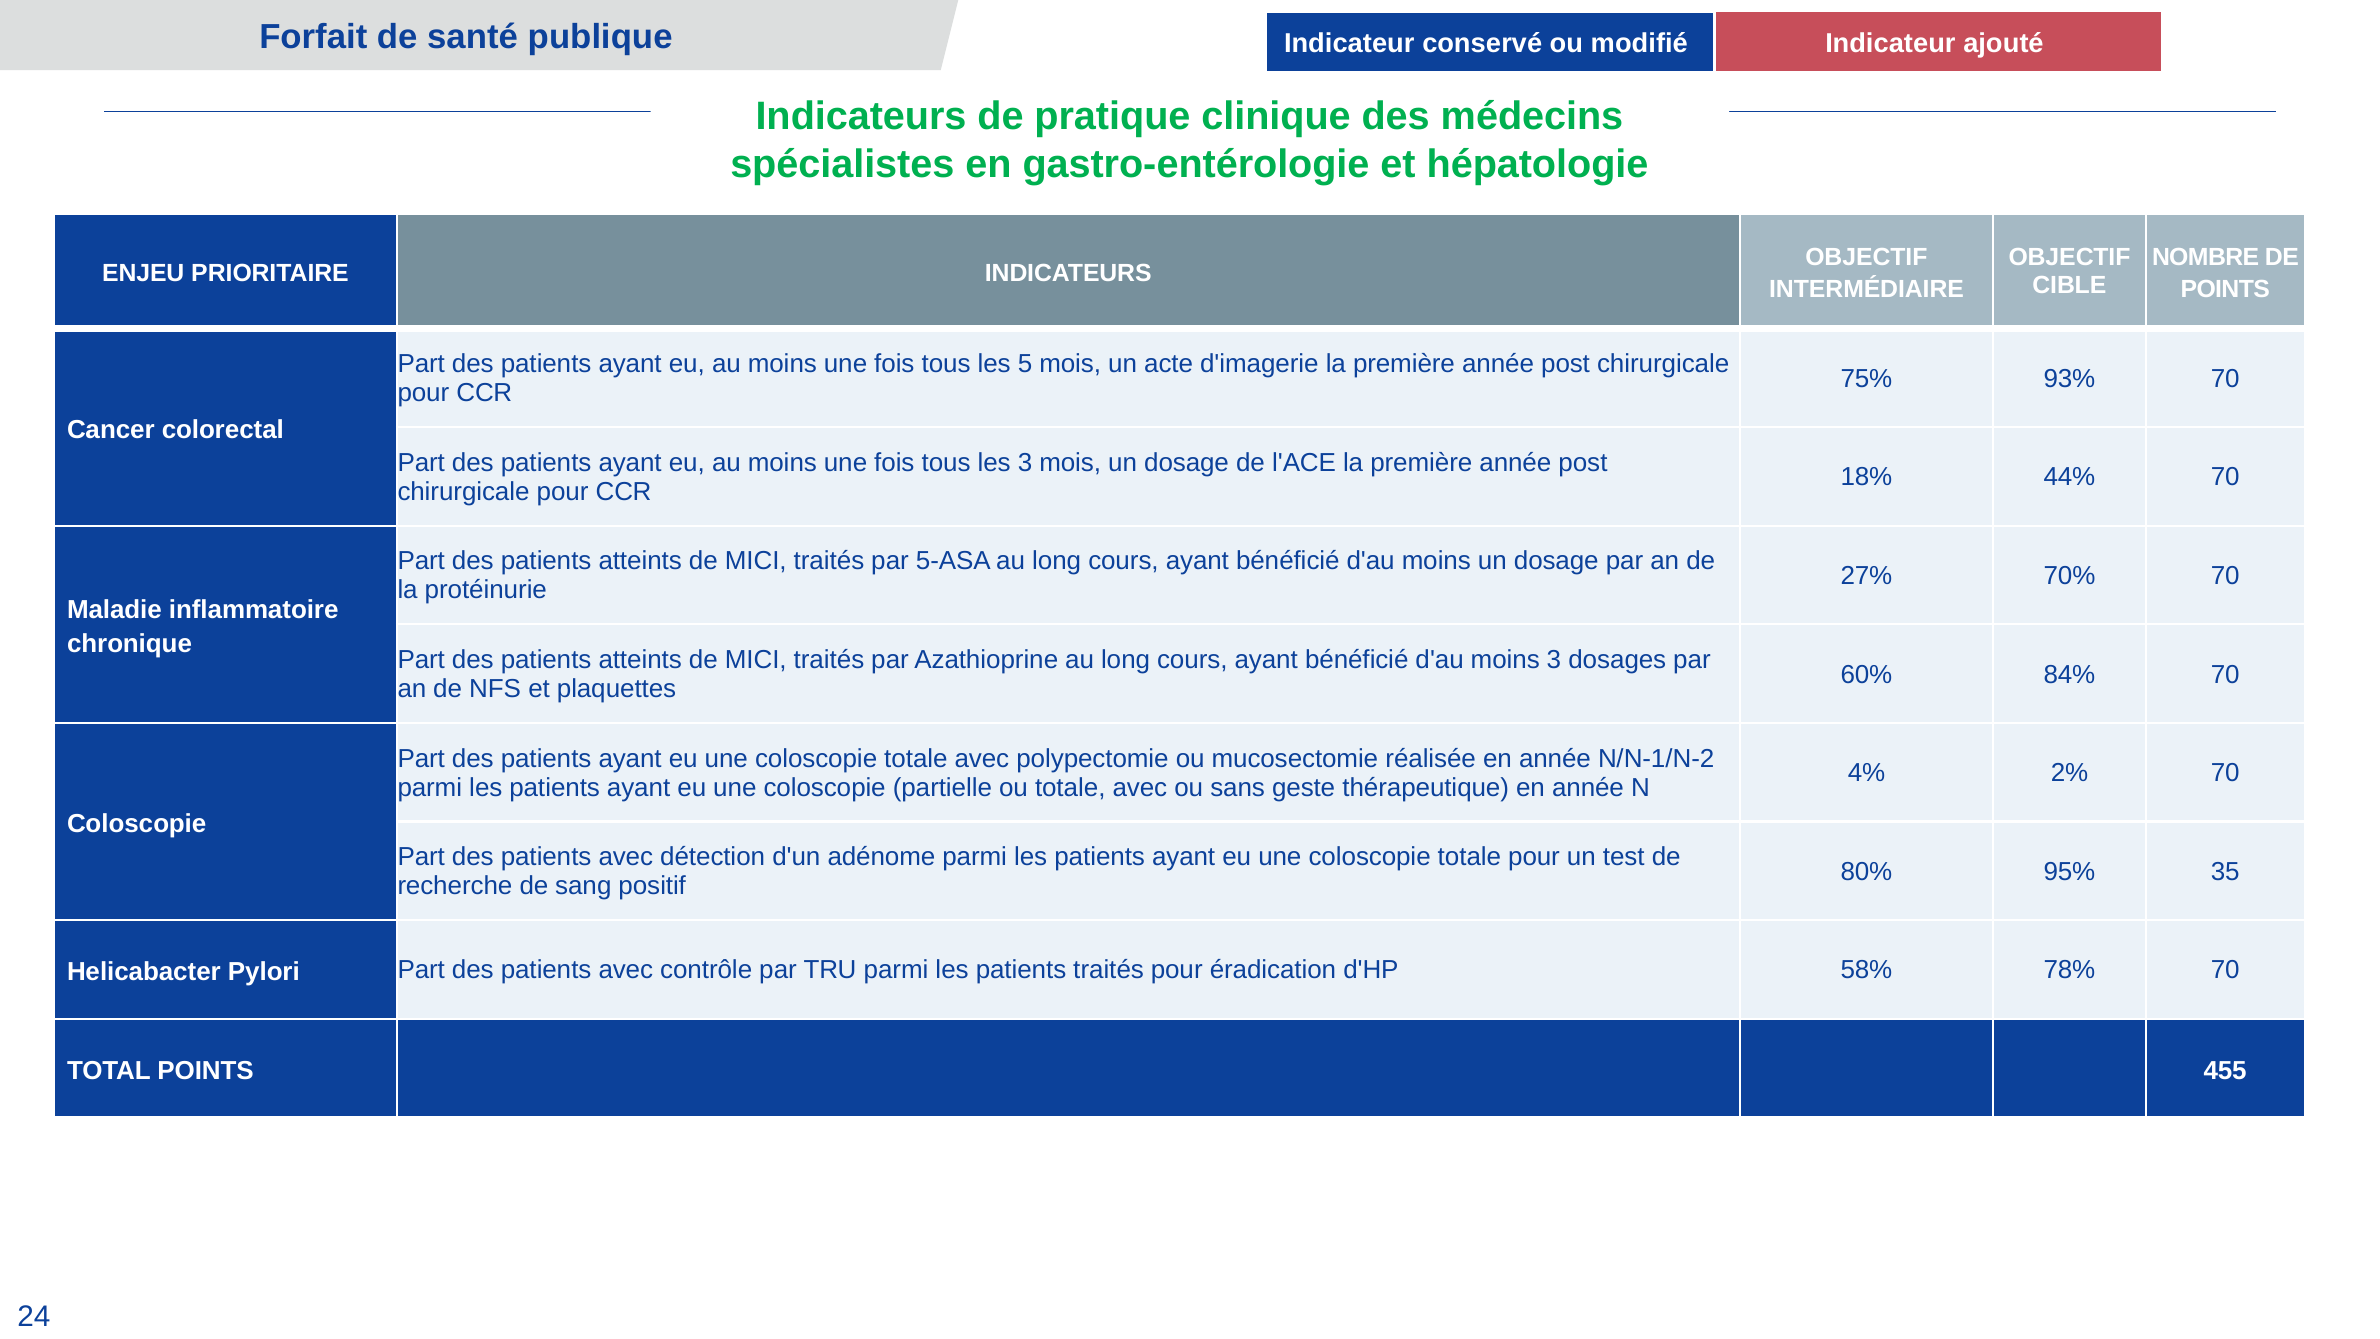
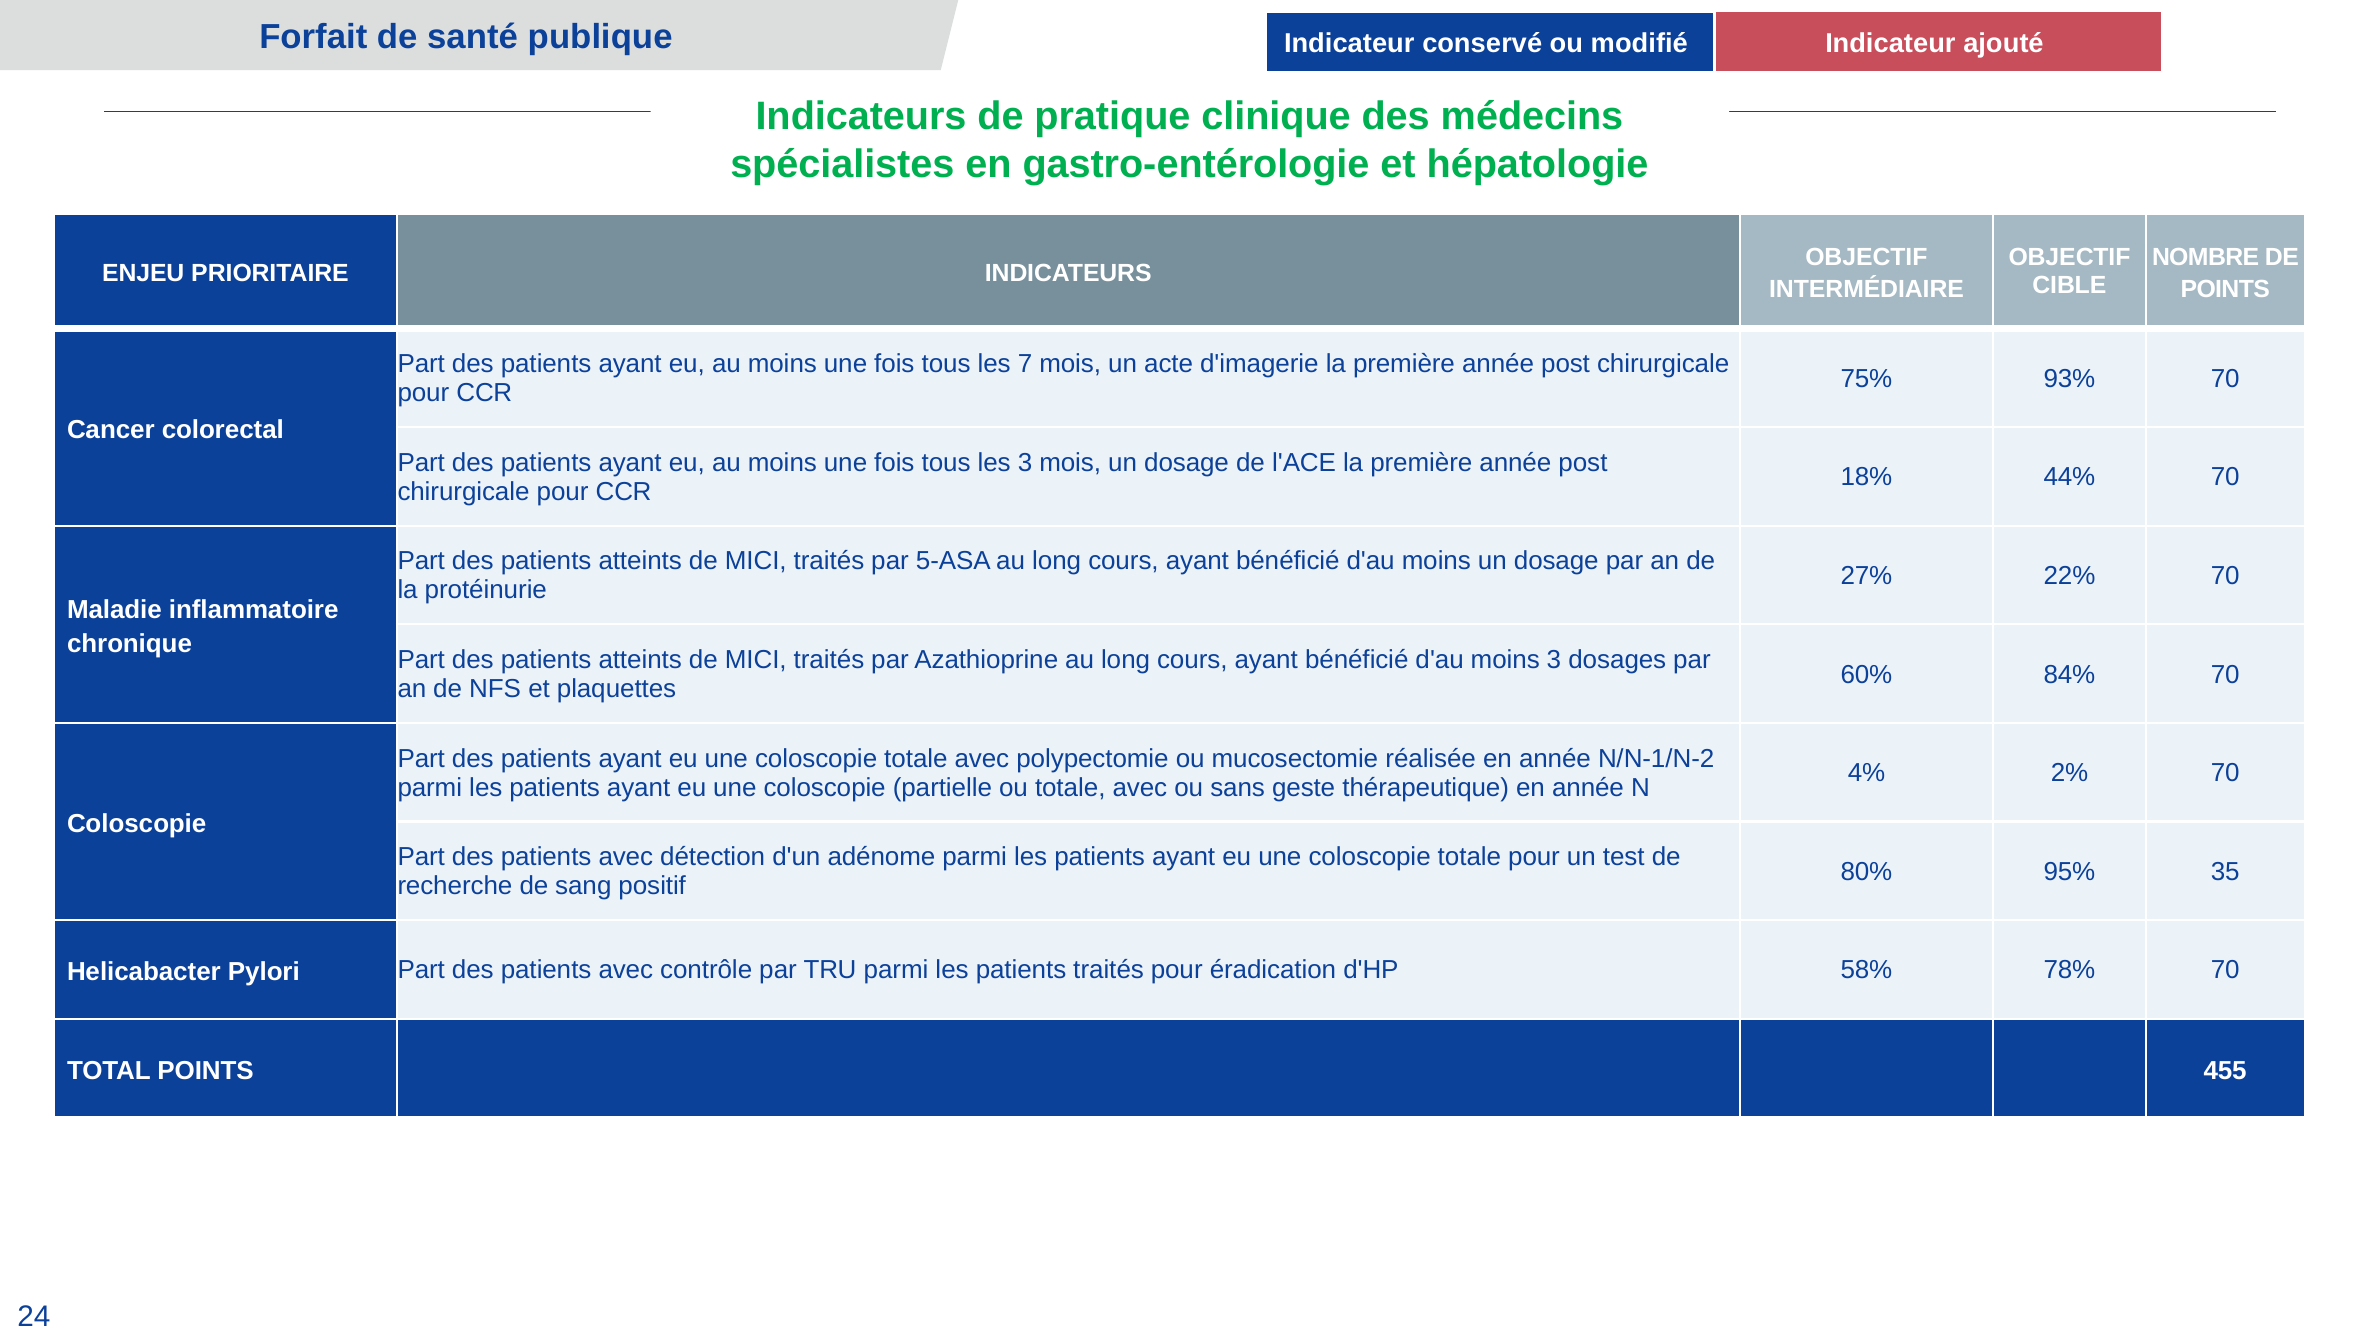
5: 5 -> 7
70%: 70% -> 22%
